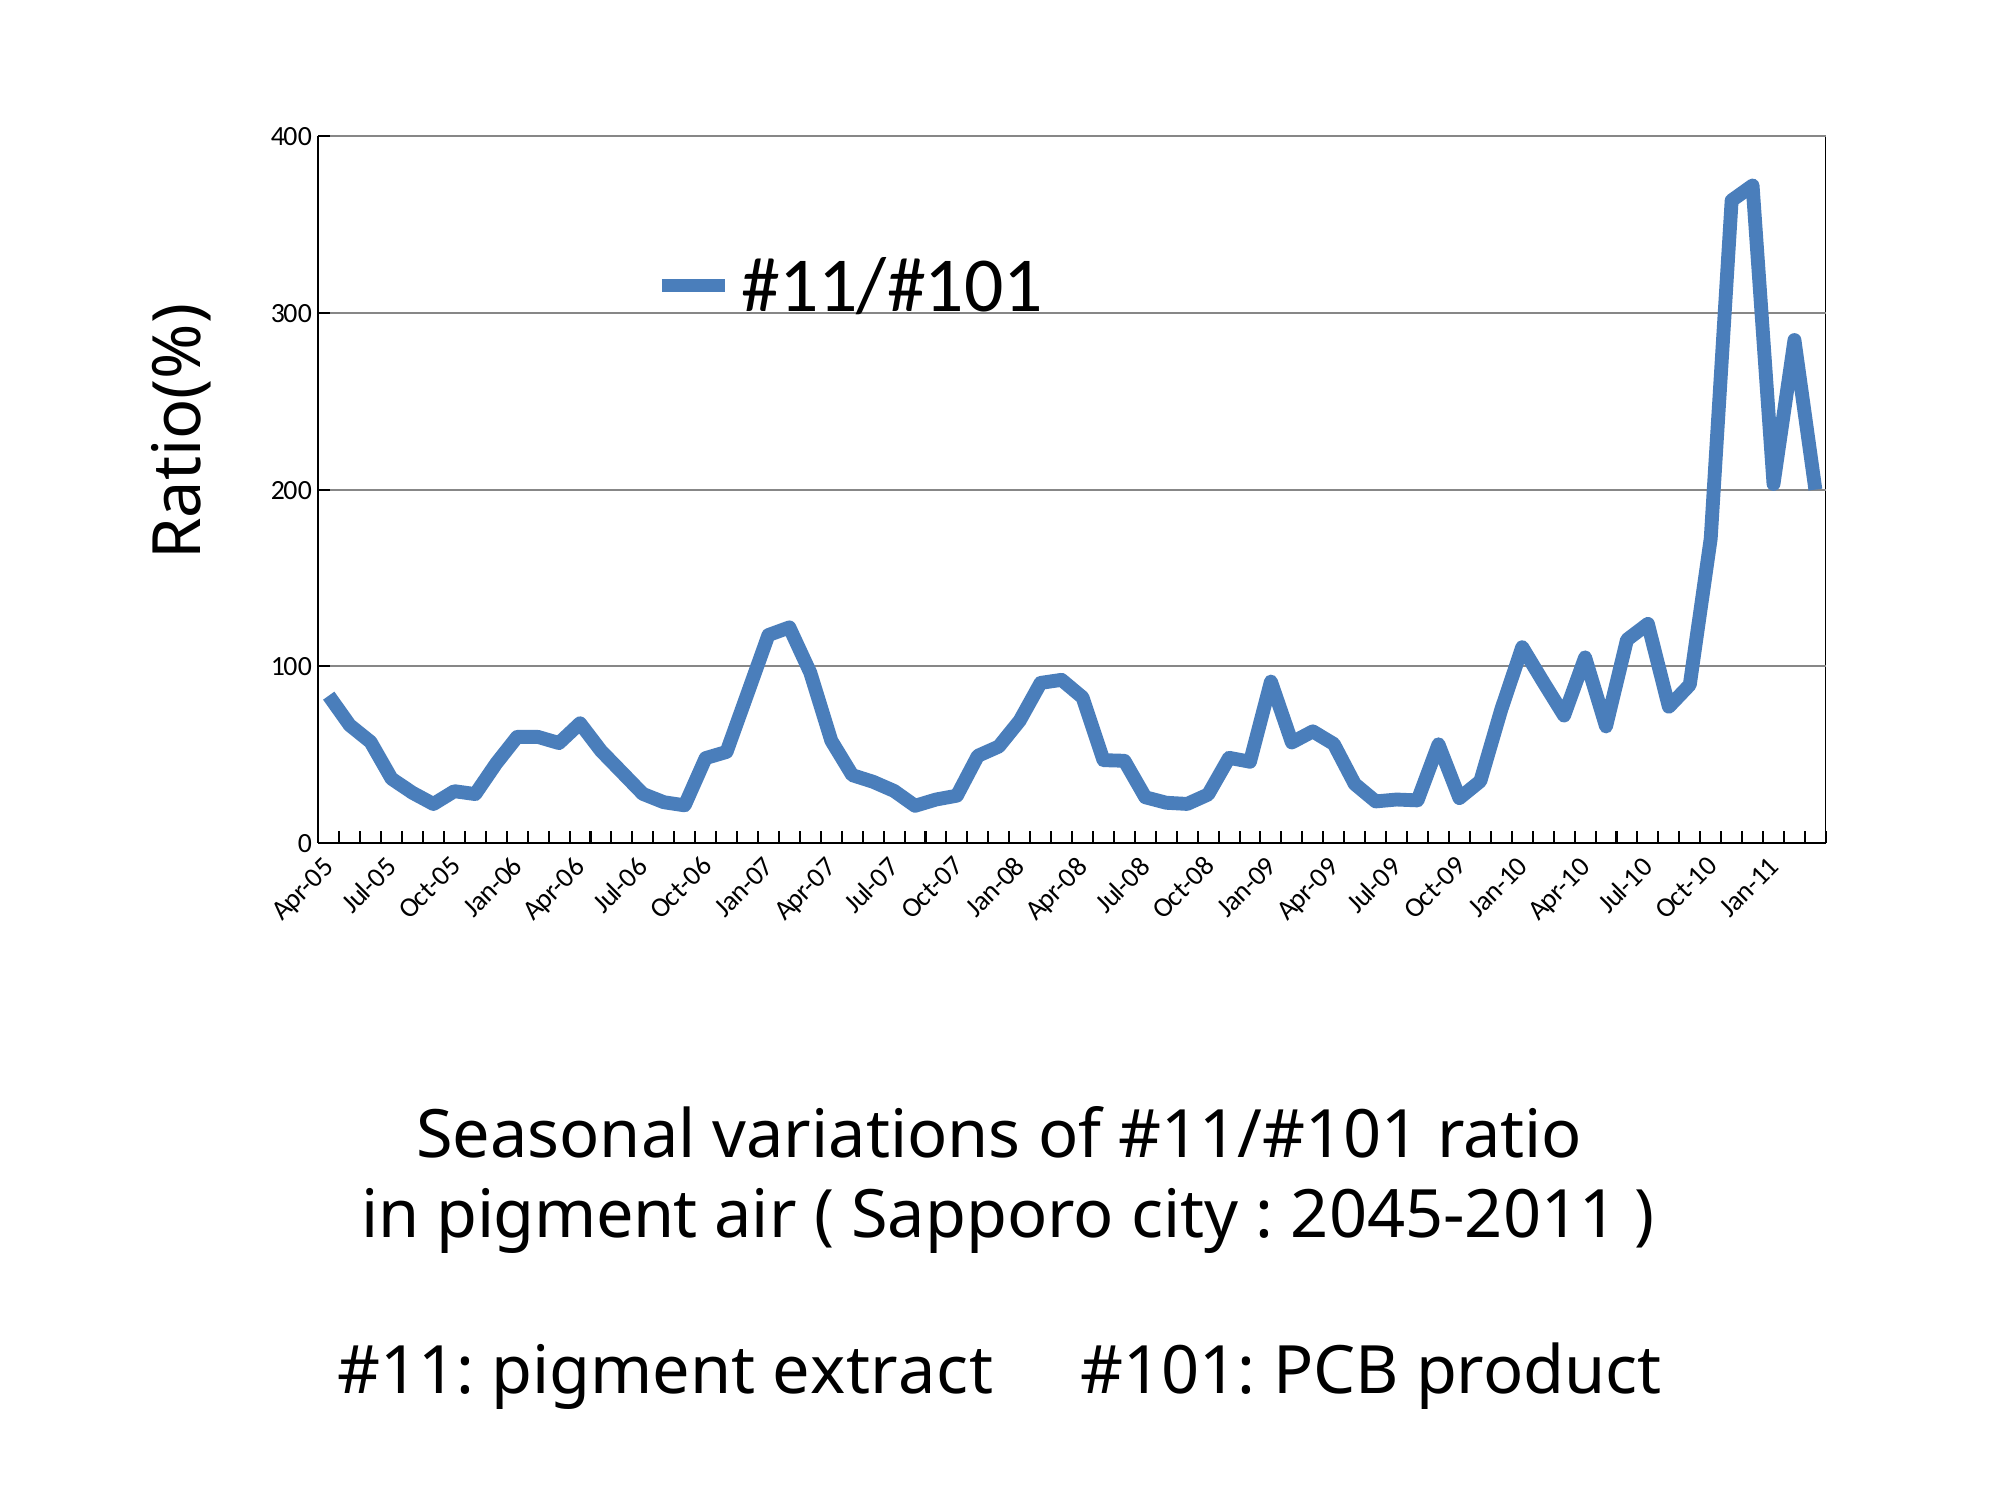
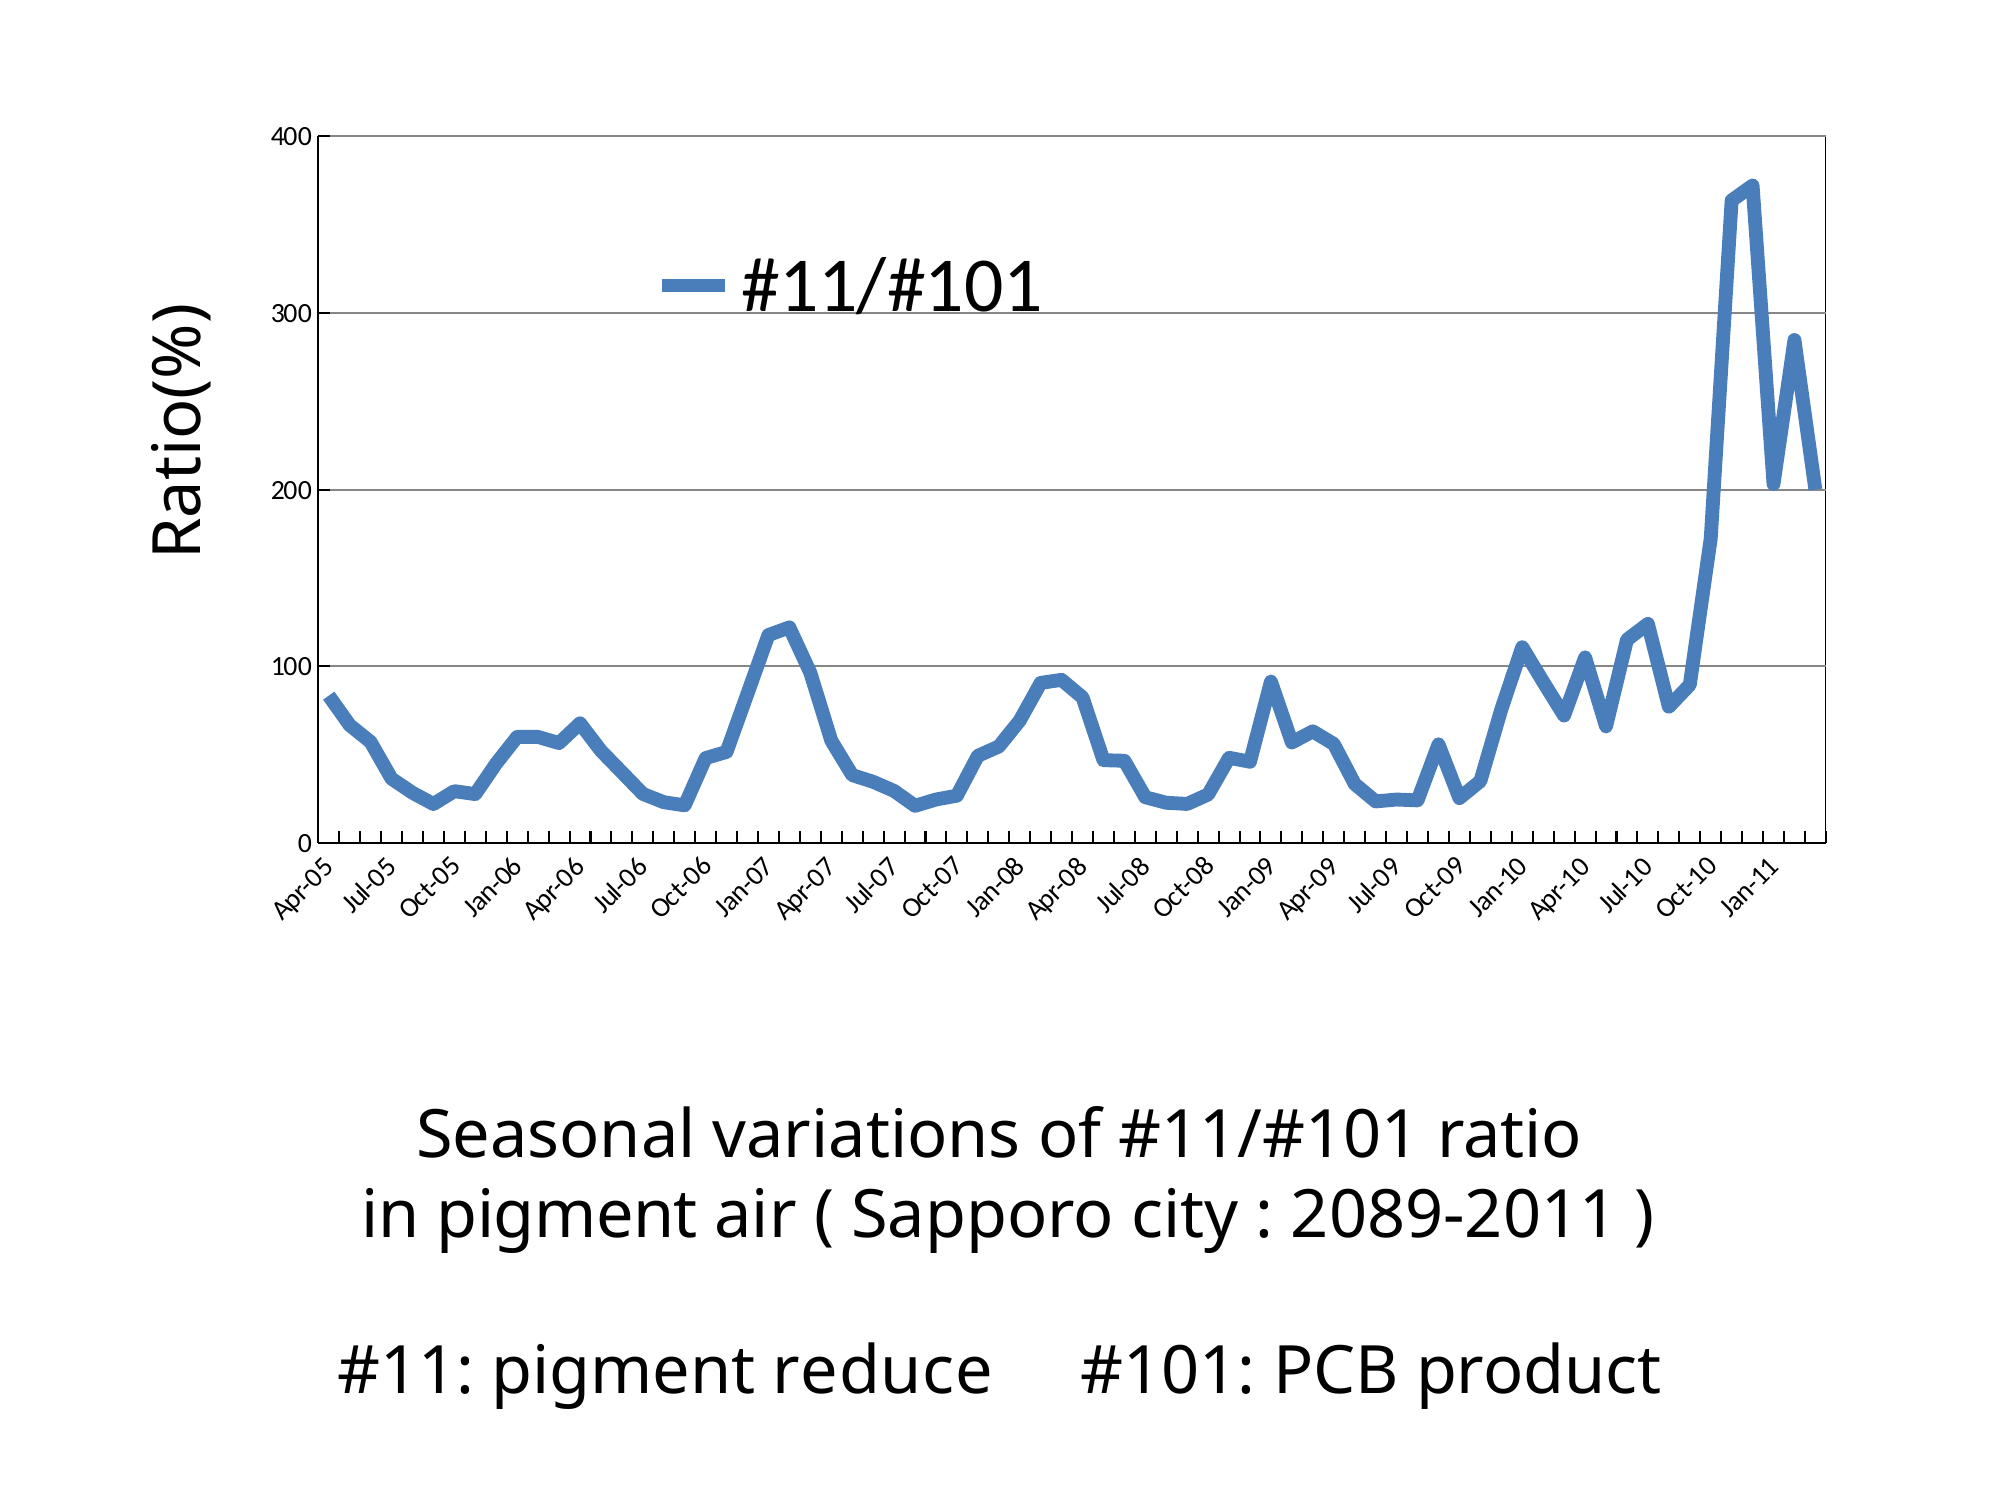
2045-2011: 2045-2011 -> 2089-2011
extract: extract -> reduce
